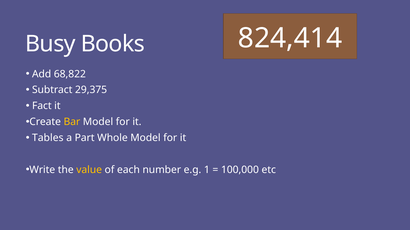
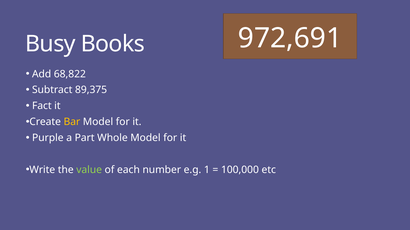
824,414: 824,414 -> 972,691
29,375: 29,375 -> 89,375
Tables: Tables -> Purple
value colour: yellow -> light green
